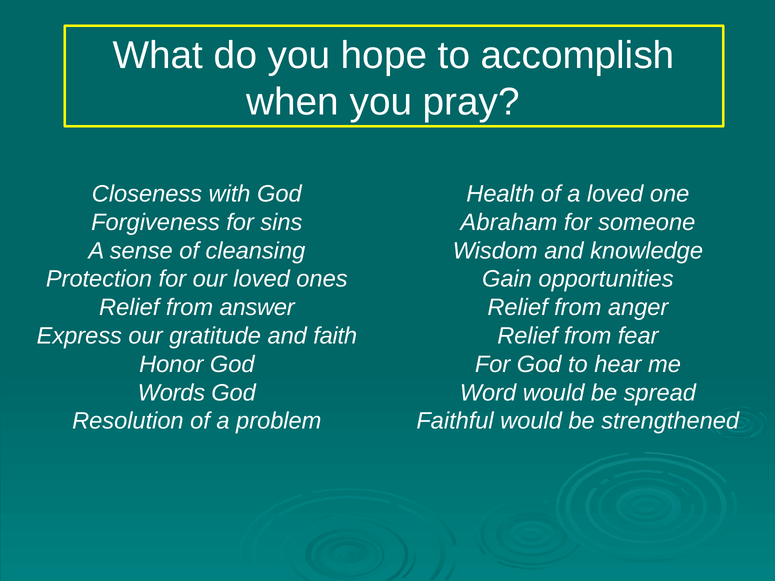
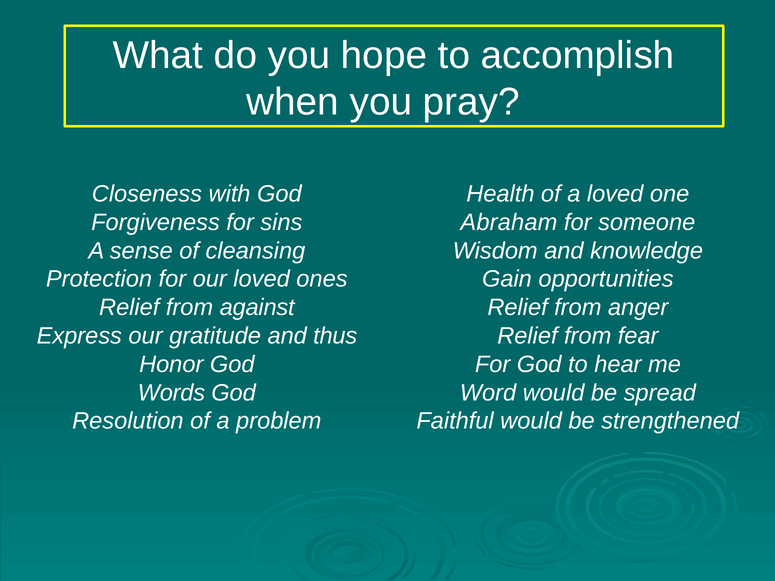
answer: answer -> against
faith: faith -> thus
